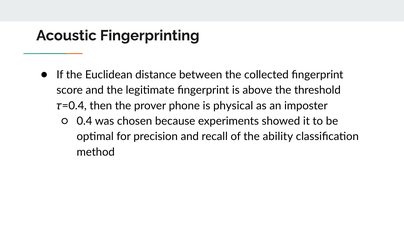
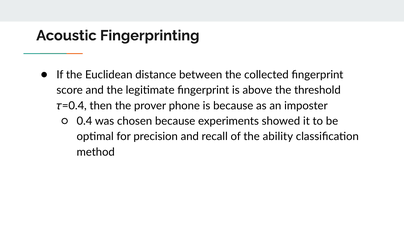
is physical: physical -> because
